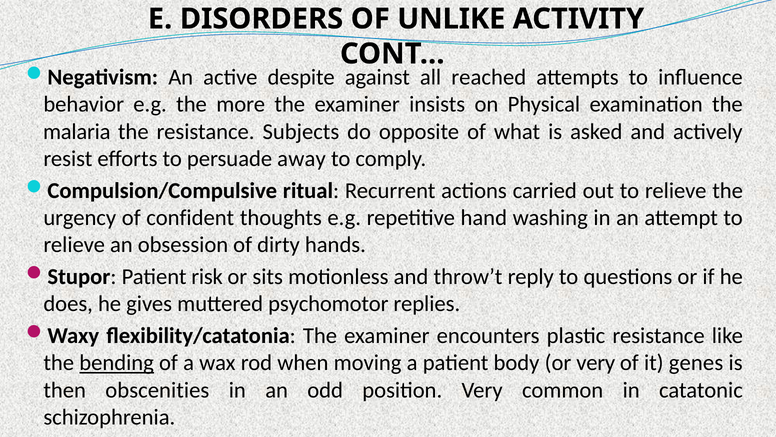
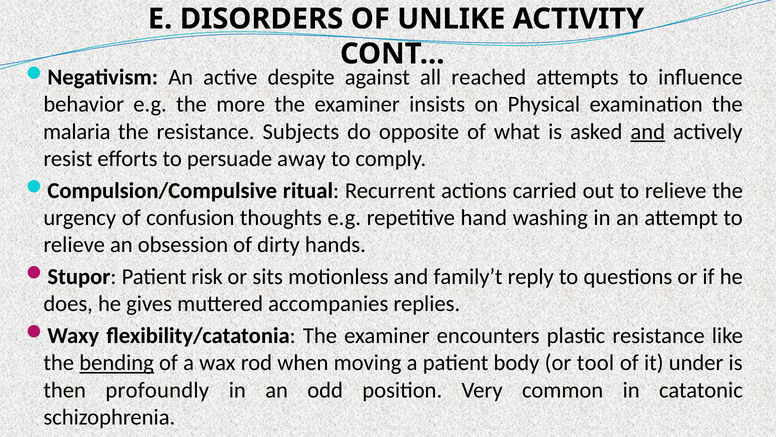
and at (648, 131) underline: none -> present
confident: confident -> confusion
throw’t: throw’t -> family’t
psychomotor: psychomotor -> accompanies
or very: very -> tool
genes: genes -> under
obscenities: obscenities -> profoundly
